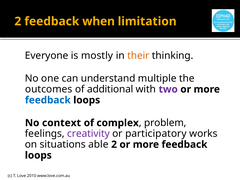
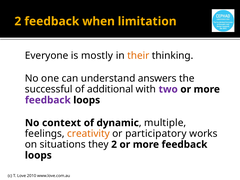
multiple: multiple -> answers
outcomes: outcomes -> successful
feedback at (48, 100) colour: blue -> purple
complex: complex -> dynamic
problem: problem -> multiple
creativity colour: purple -> orange
able: able -> they
